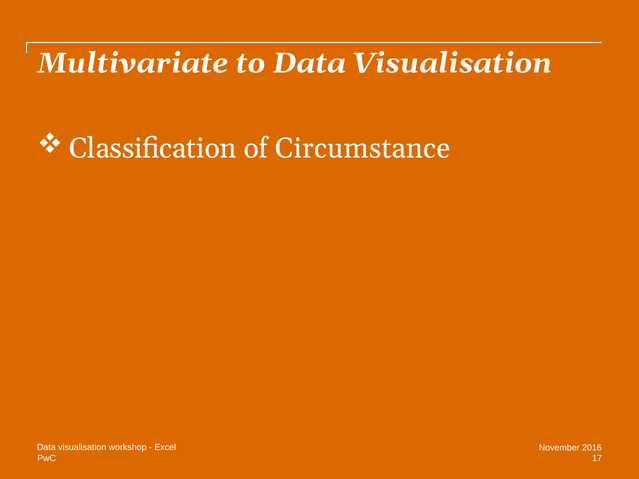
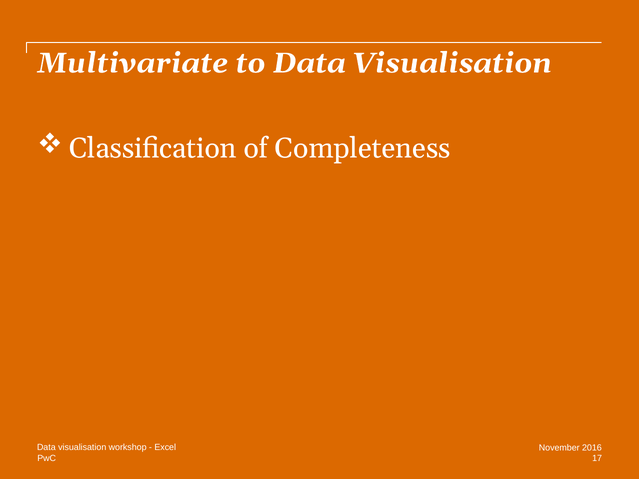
Circumstance: Circumstance -> Completeness
